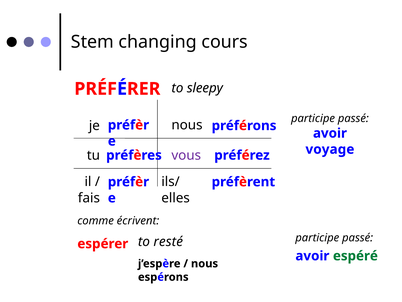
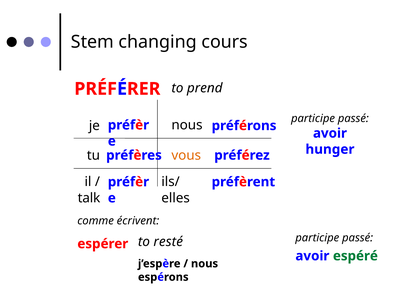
sleepy: sleepy -> prend
voyage: voyage -> hunger
vous colour: purple -> orange
fais: fais -> talk
